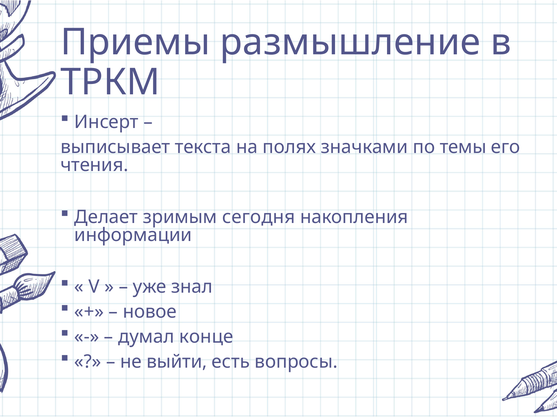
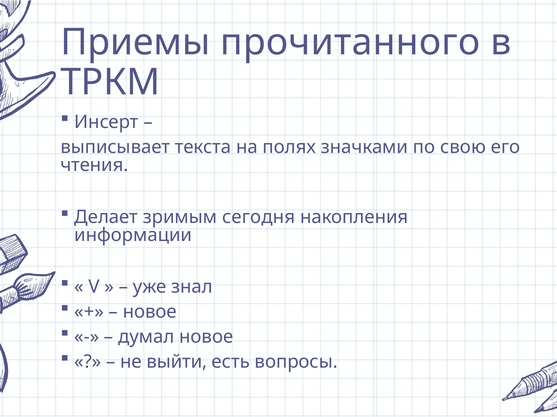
размышление: размышление -> прочитанного
темы: темы -> свою
думал конце: конце -> новое
